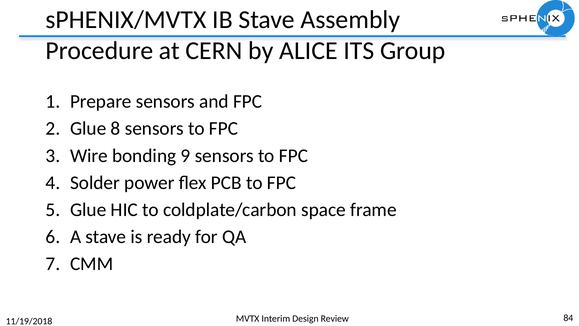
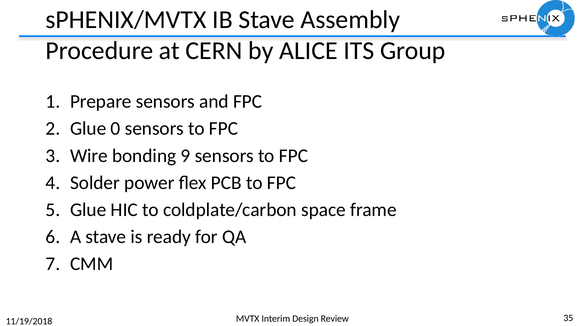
8: 8 -> 0
84: 84 -> 35
